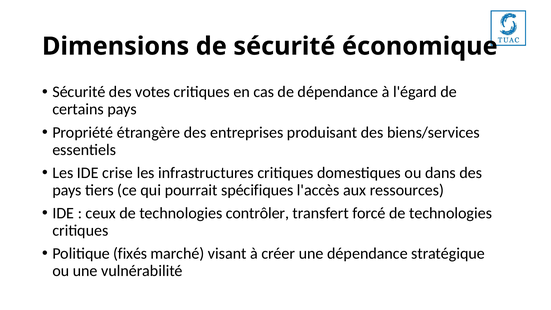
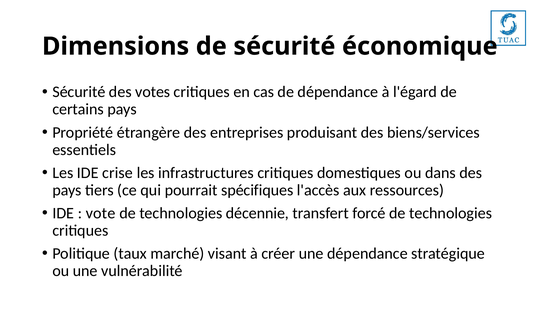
ceux: ceux -> vote
contrôler: contrôler -> décennie
fixés: fixés -> taux
